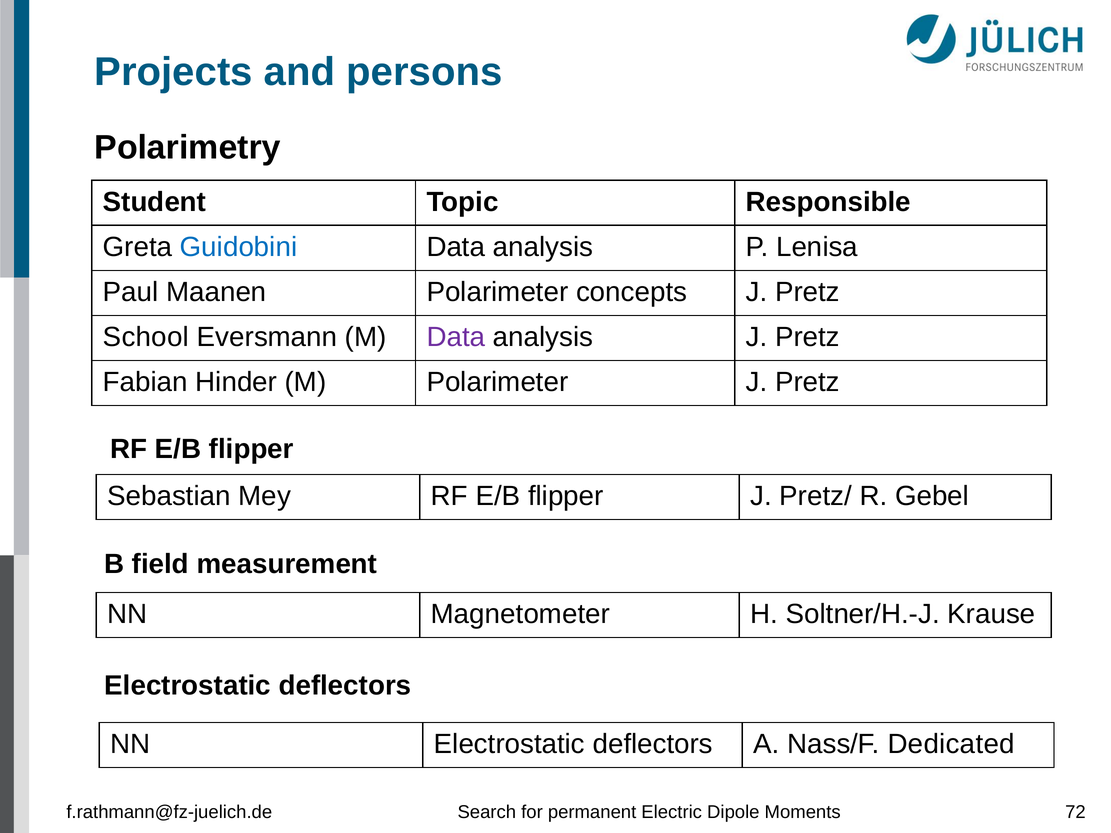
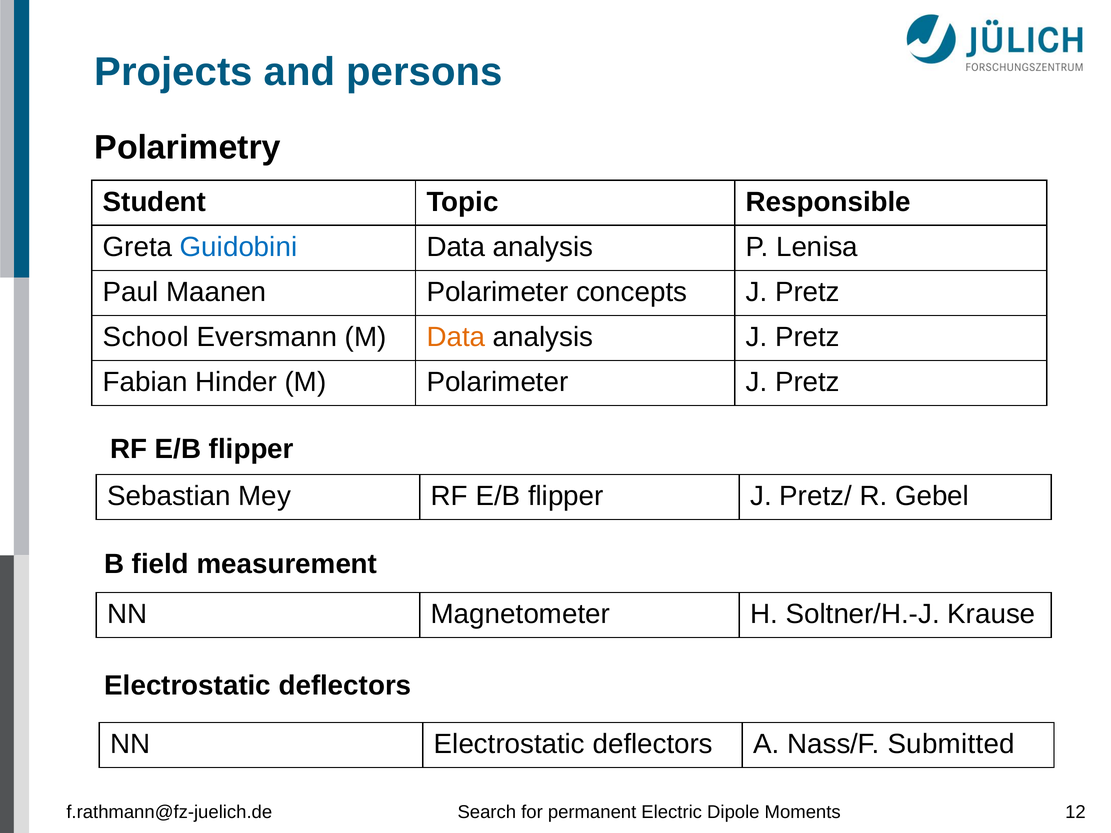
Data at (456, 337) colour: purple -> orange
Dedicated: Dedicated -> Submitted
72: 72 -> 12
